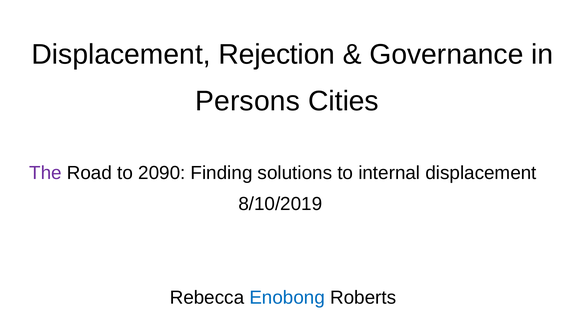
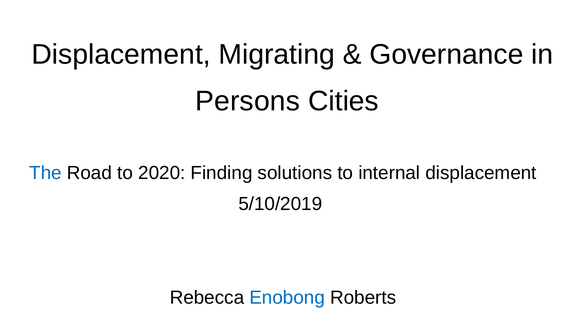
Rejection: Rejection -> Migrating
The colour: purple -> blue
2090: 2090 -> 2020
8/10/2019: 8/10/2019 -> 5/10/2019
